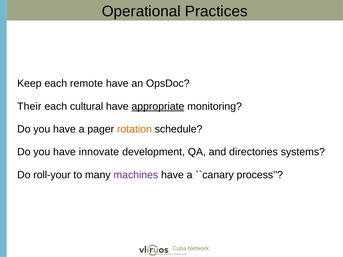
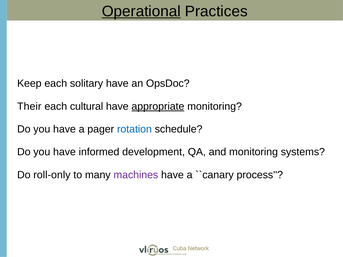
Operational underline: none -> present
remote: remote -> solitary
rotation colour: orange -> blue
innovate: innovate -> informed
and directories: directories -> monitoring
roll-your: roll-your -> roll-only
